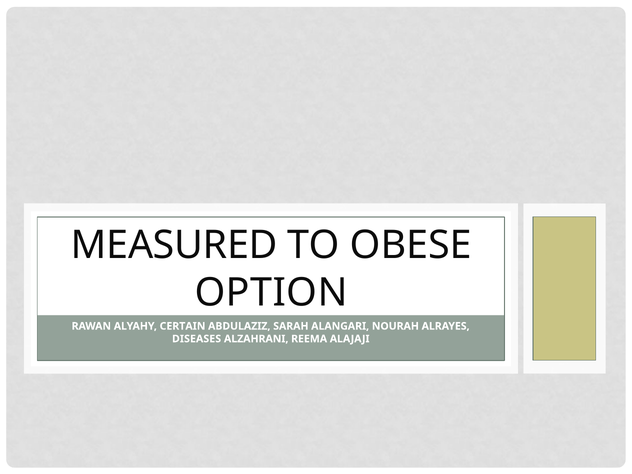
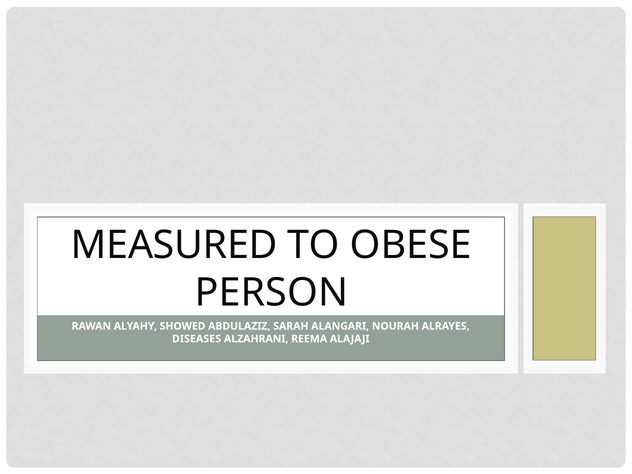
OPTION: OPTION -> PERSON
CERTAIN: CERTAIN -> SHOWED
